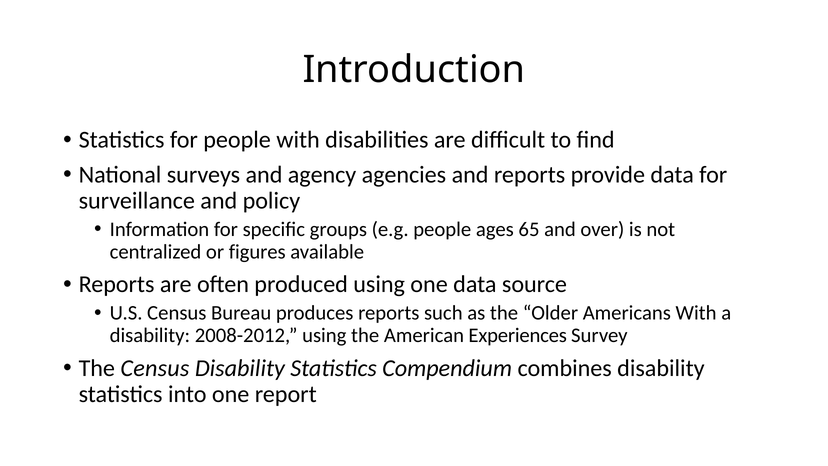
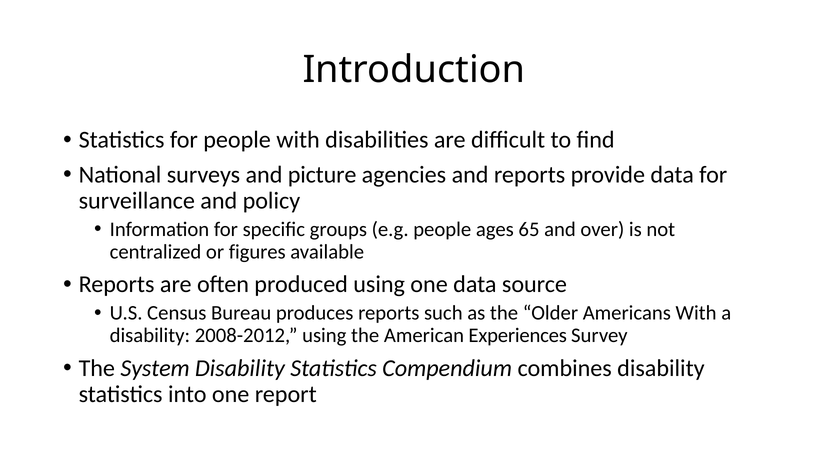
agency: agency -> picture
The Census: Census -> System
